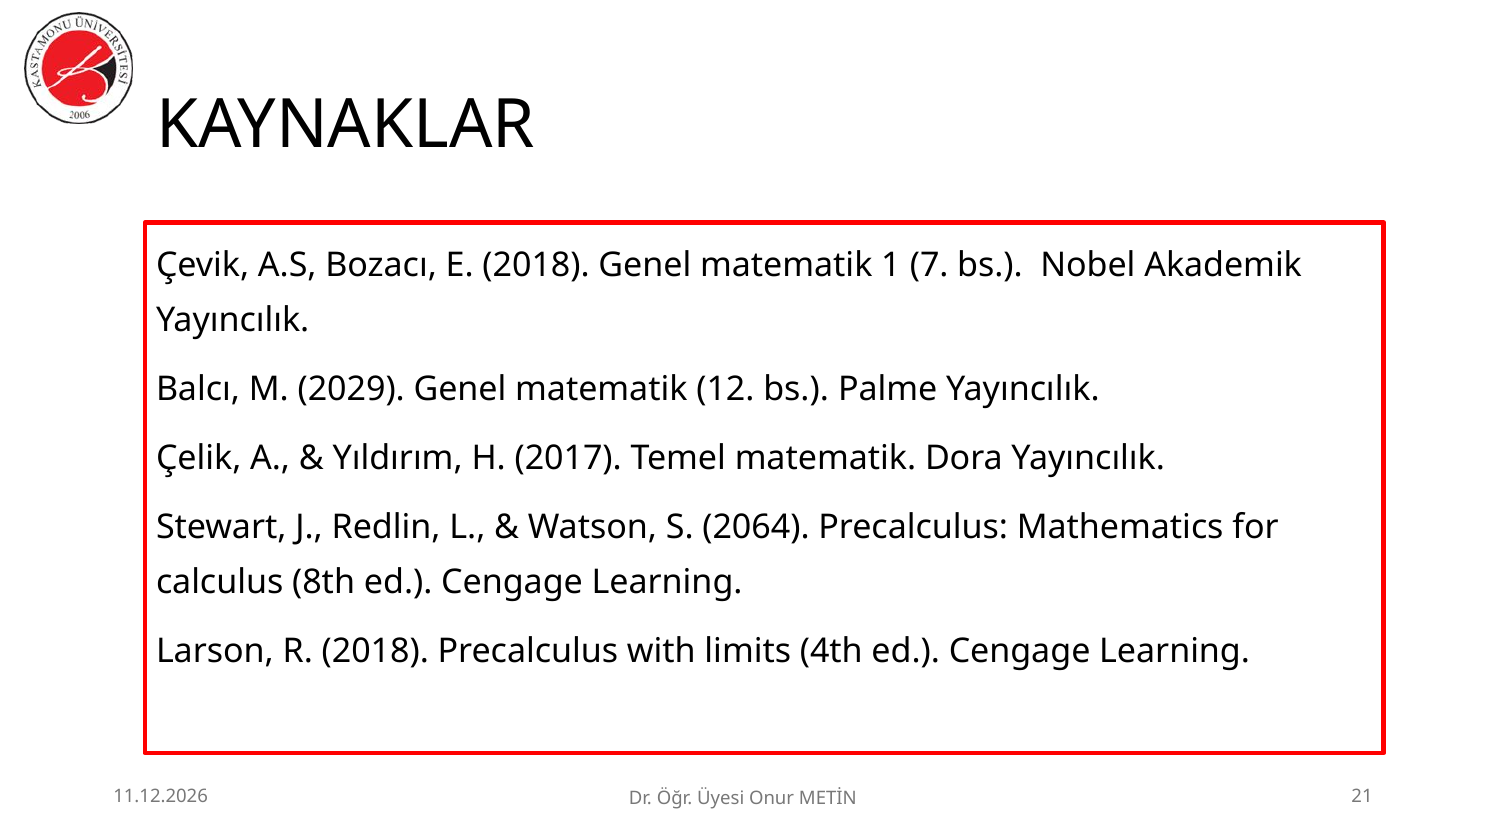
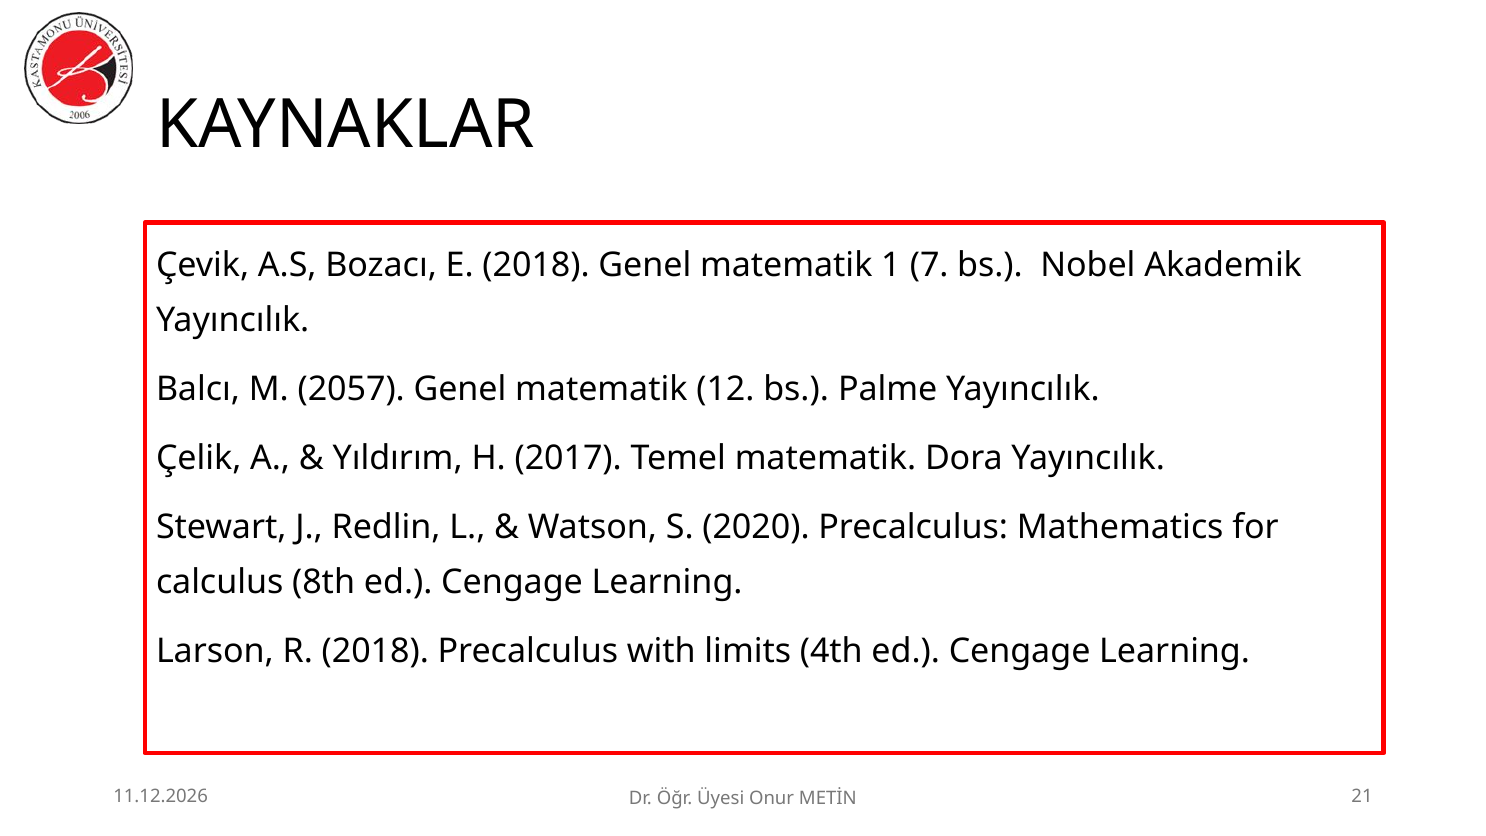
2029: 2029 -> 2057
2064: 2064 -> 2020
